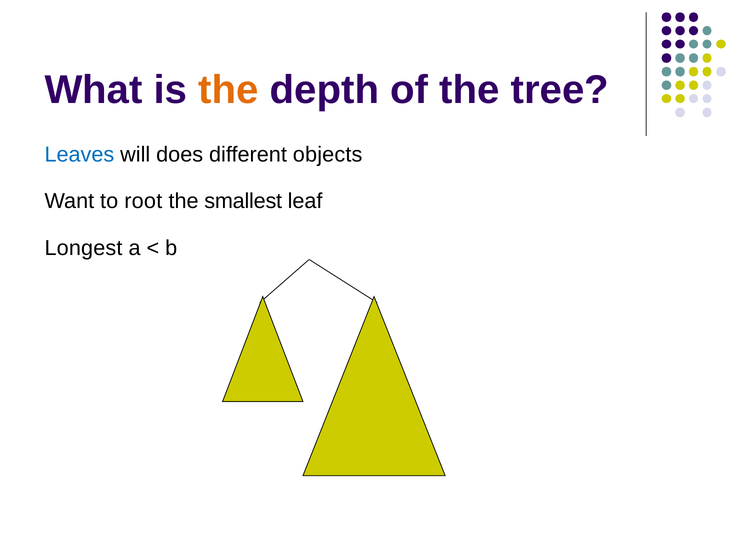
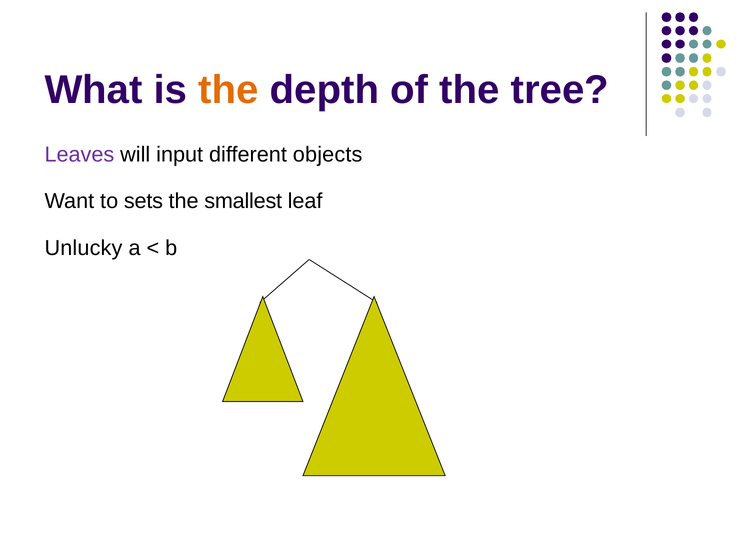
Leaves colour: blue -> purple
does: does -> input
root: root -> sets
Longest: Longest -> Unlucky
